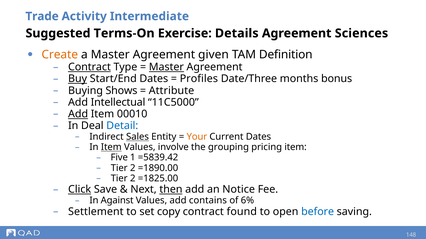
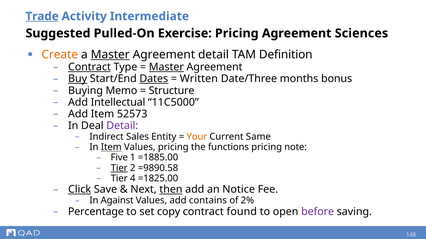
Trade underline: none -> present
Terms-On: Terms-On -> Pulled-On
Exercise Details: Details -> Pricing
Master at (110, 55) underline: none -> present
Agreement given: given -> detail
Dates at (154, 79) underline: none -> present
Profiles: Profiles -> Written
Shows: Shows -> Memo
Attribute: Attribute -> Structure
Add at (78, 114) underline: present -> none
00010: 00010 -> 52573
Detail at (122, 126) colour: blue -> purple
Sales underline: present -> none
Current Dates: Dates -> Same
Values involve: involve -> pricing
grouping: grouping -> functions
pricing item: item -> note
=5839.42: =5839.42 -> =1885.00
Tier at (119, 168) underline: none -> present
=1890.00: =1890.00 -> =9890.58
2 at (133, 179): 2 -> 4
6%: 6% -> 2%
Settlement: Settlement -> Percentage
before colour: blue -> purple
